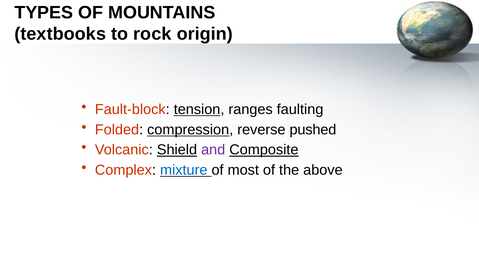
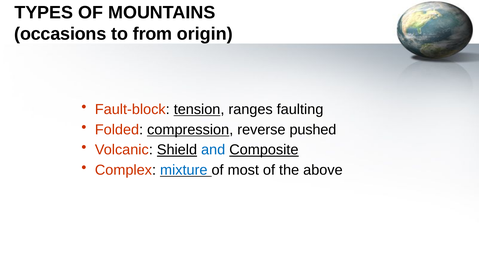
textbooks: textbooks -> occasions
rock: rock -> from
and colour: purple -> blue
